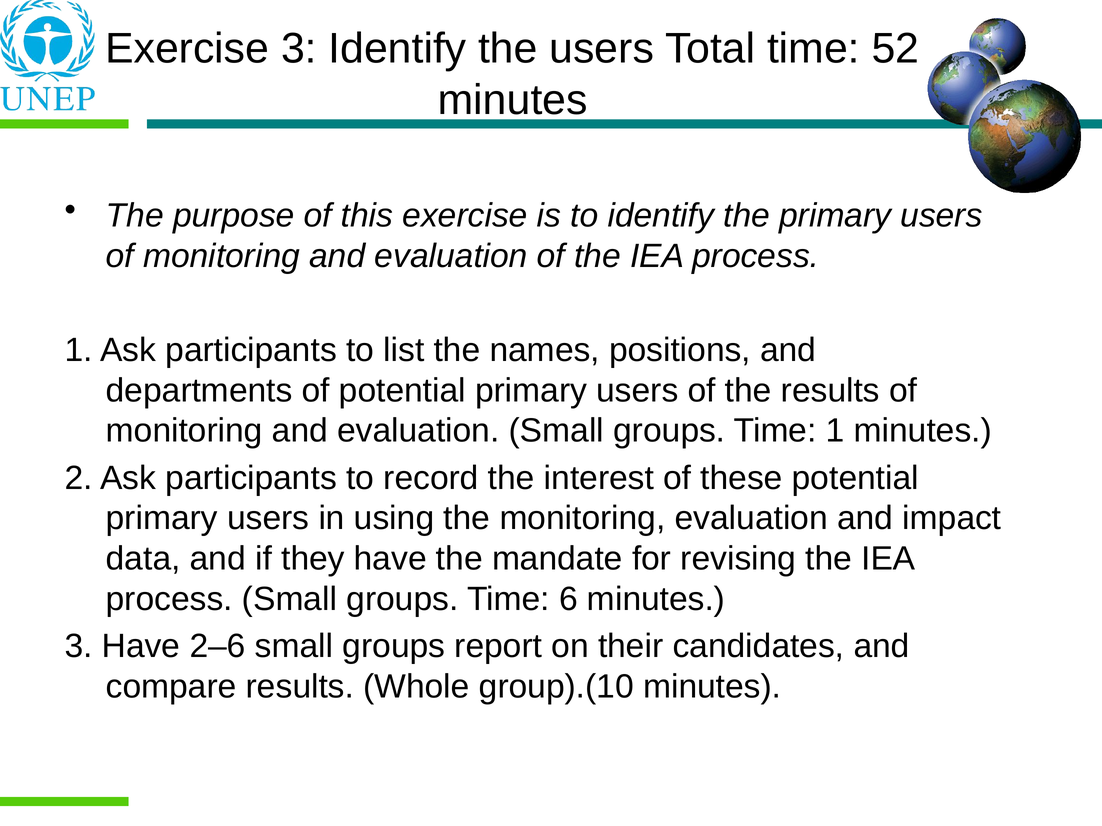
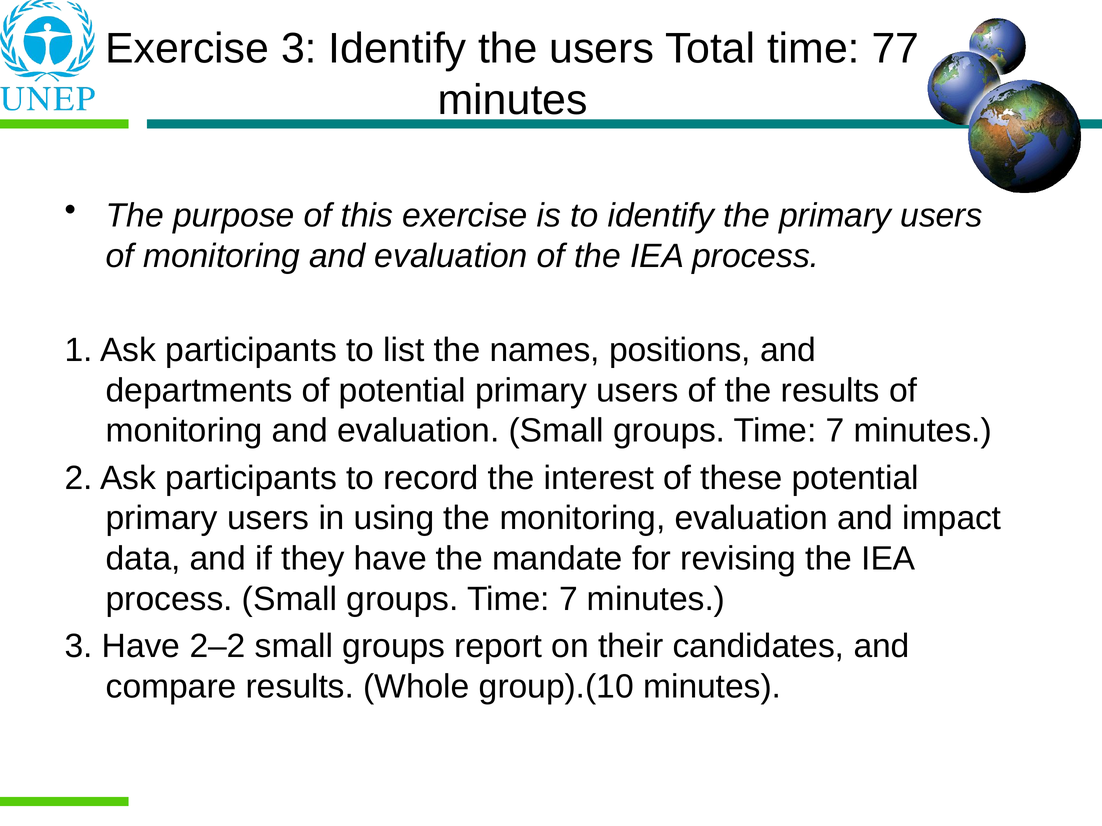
52: 52 -> 77
1 at (835, 431): 1 -> 7
6 at (568, 599): 6 -> 7
2–6: 2–6 -> 2–2
